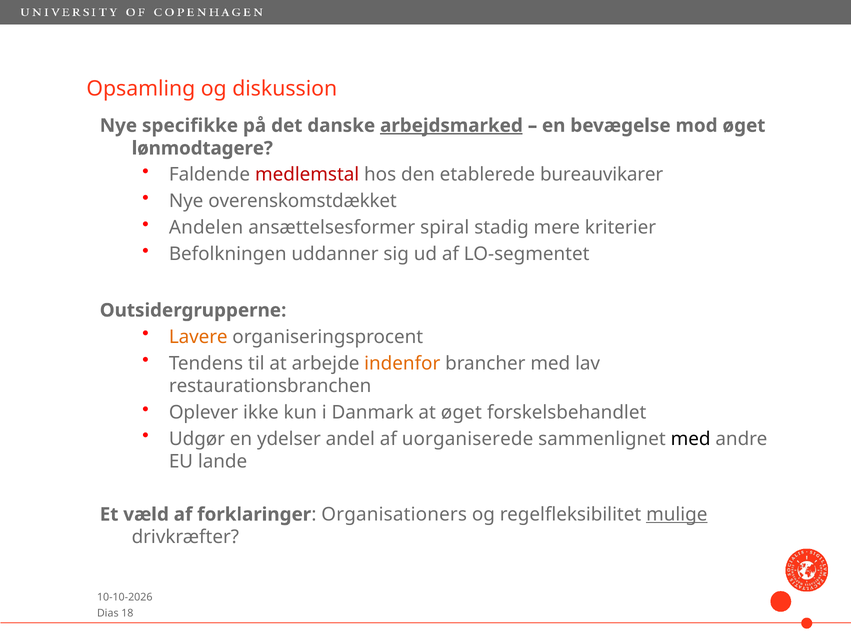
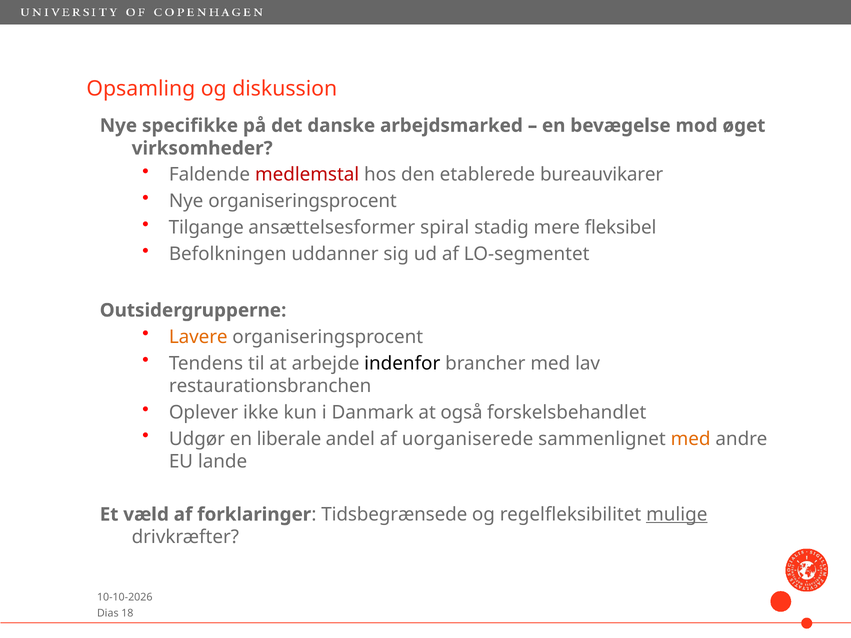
arbejdsmarked underline: present -> none
lønmodtagere: lønmodtagere -> virksomheder
Nye overenskomstdækket: overenskomstdækket -> organiseringsprocent
Andelen: Andelen -> Tilgange
kriterier: kriterier -> fleksibel
indenfor colour: orange -> black
at øget: øget -> også
ydelser: ydelser -> liberale
med at (691, 439) colour: black -> orange
Organisationers: Organisationers -> Tidsbegrænsede
